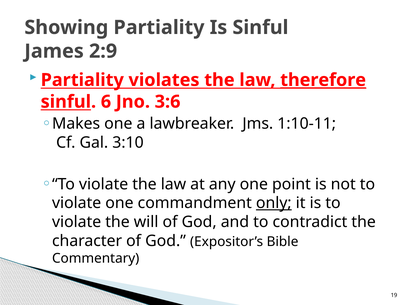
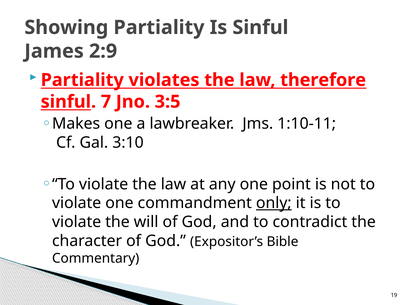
therefore underline: present -> none
6: 6 -> 7
3:6: 3:6 -> 3:5
